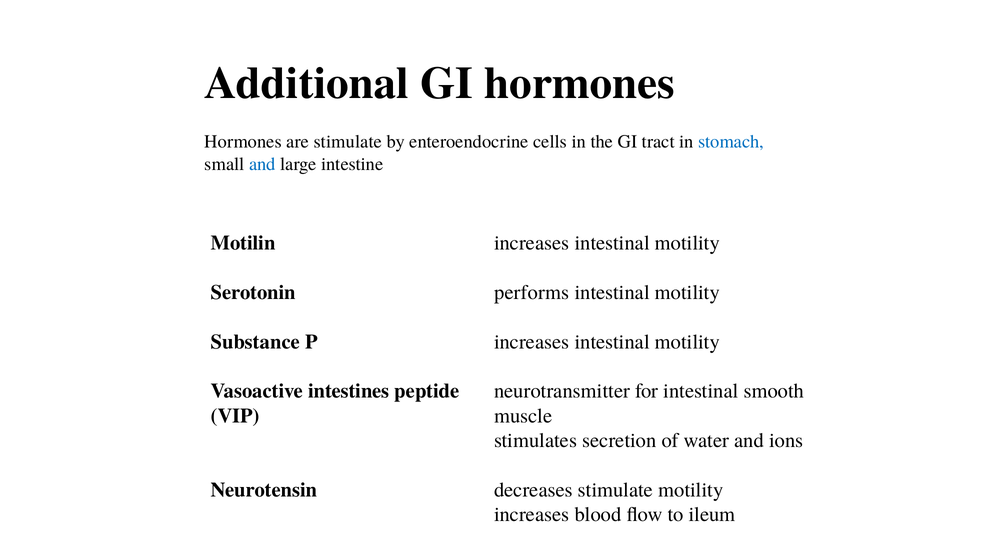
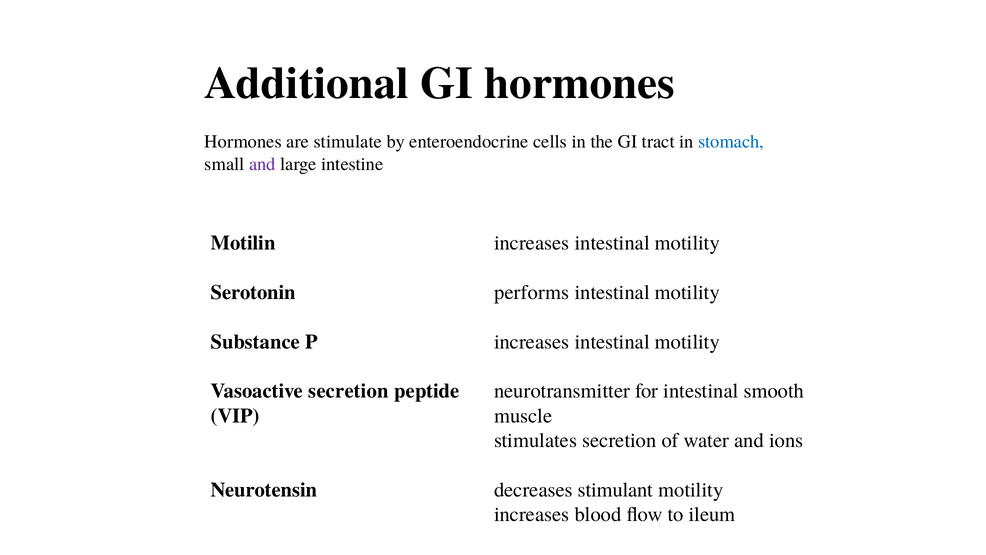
and at (262, 164) colour: blue -> purple
Vasoactive intestines: intestines -> secretion
decreases stimulate: stimulate -> stimulant
